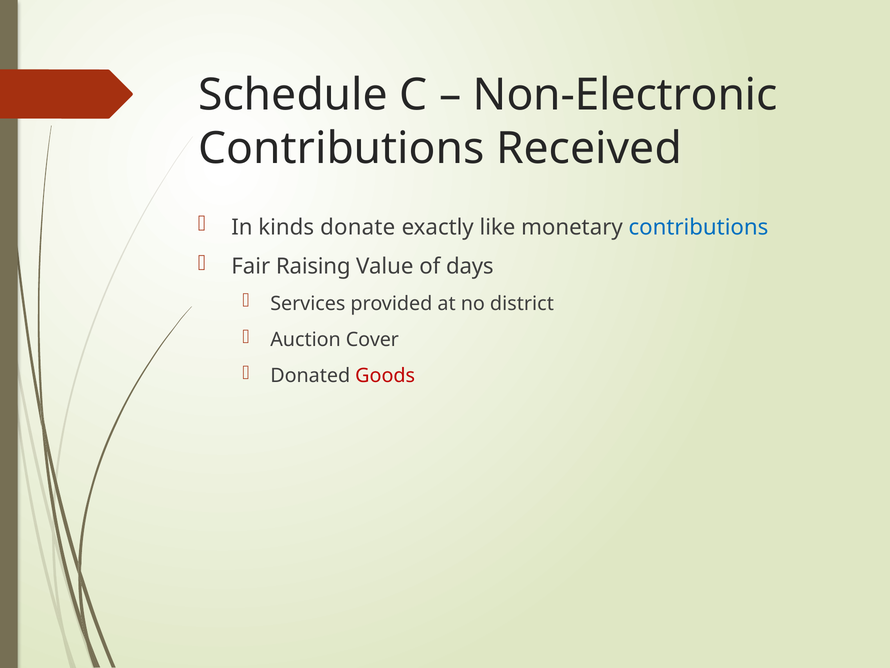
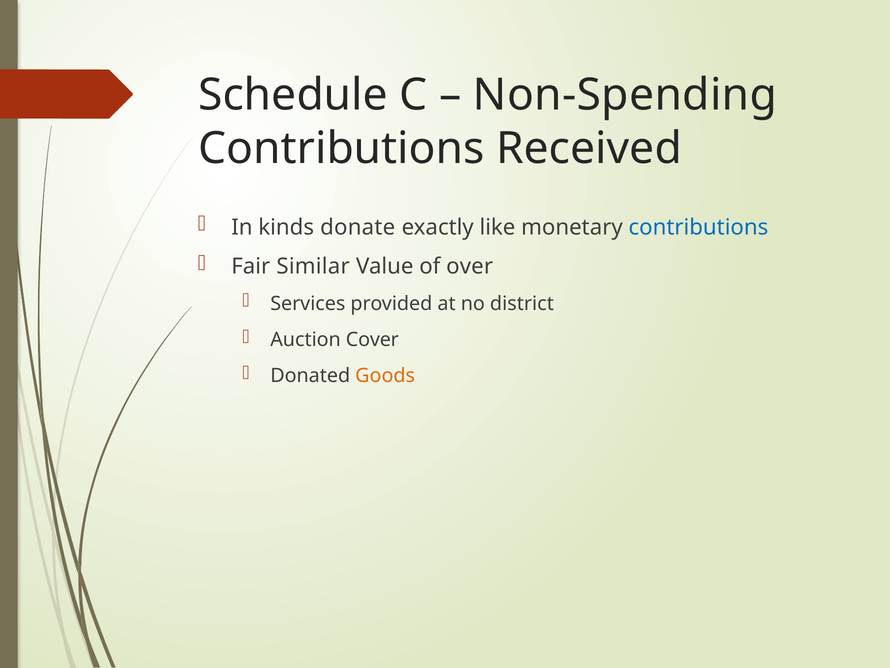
Non-Electronic: Non-Electronic -> Non-Spending
Raising: Raising -> Similar
days: days -> over
Goods colour: red -> orange
